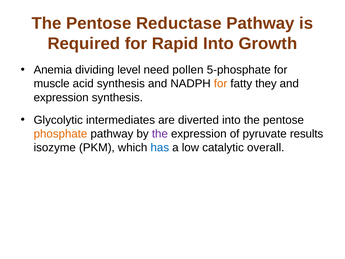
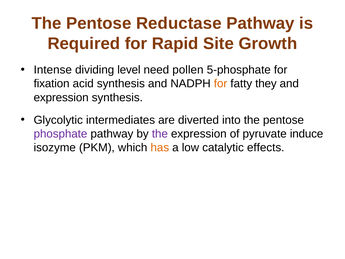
Rapid Into: Into -> Site
Anemia: Anemia -> Intense
muscle: muscle -> fixation
phosphate colour: orange -> purple
results: results -> induce
has colour: blue -> orange
overall: overall -> effects
